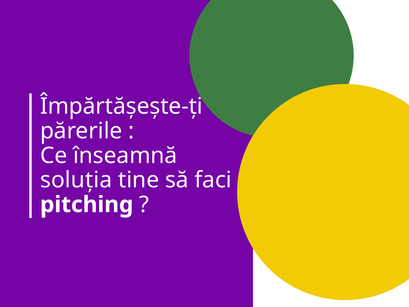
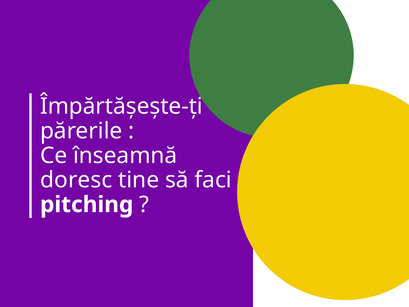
soluția: soluția -> doresc
